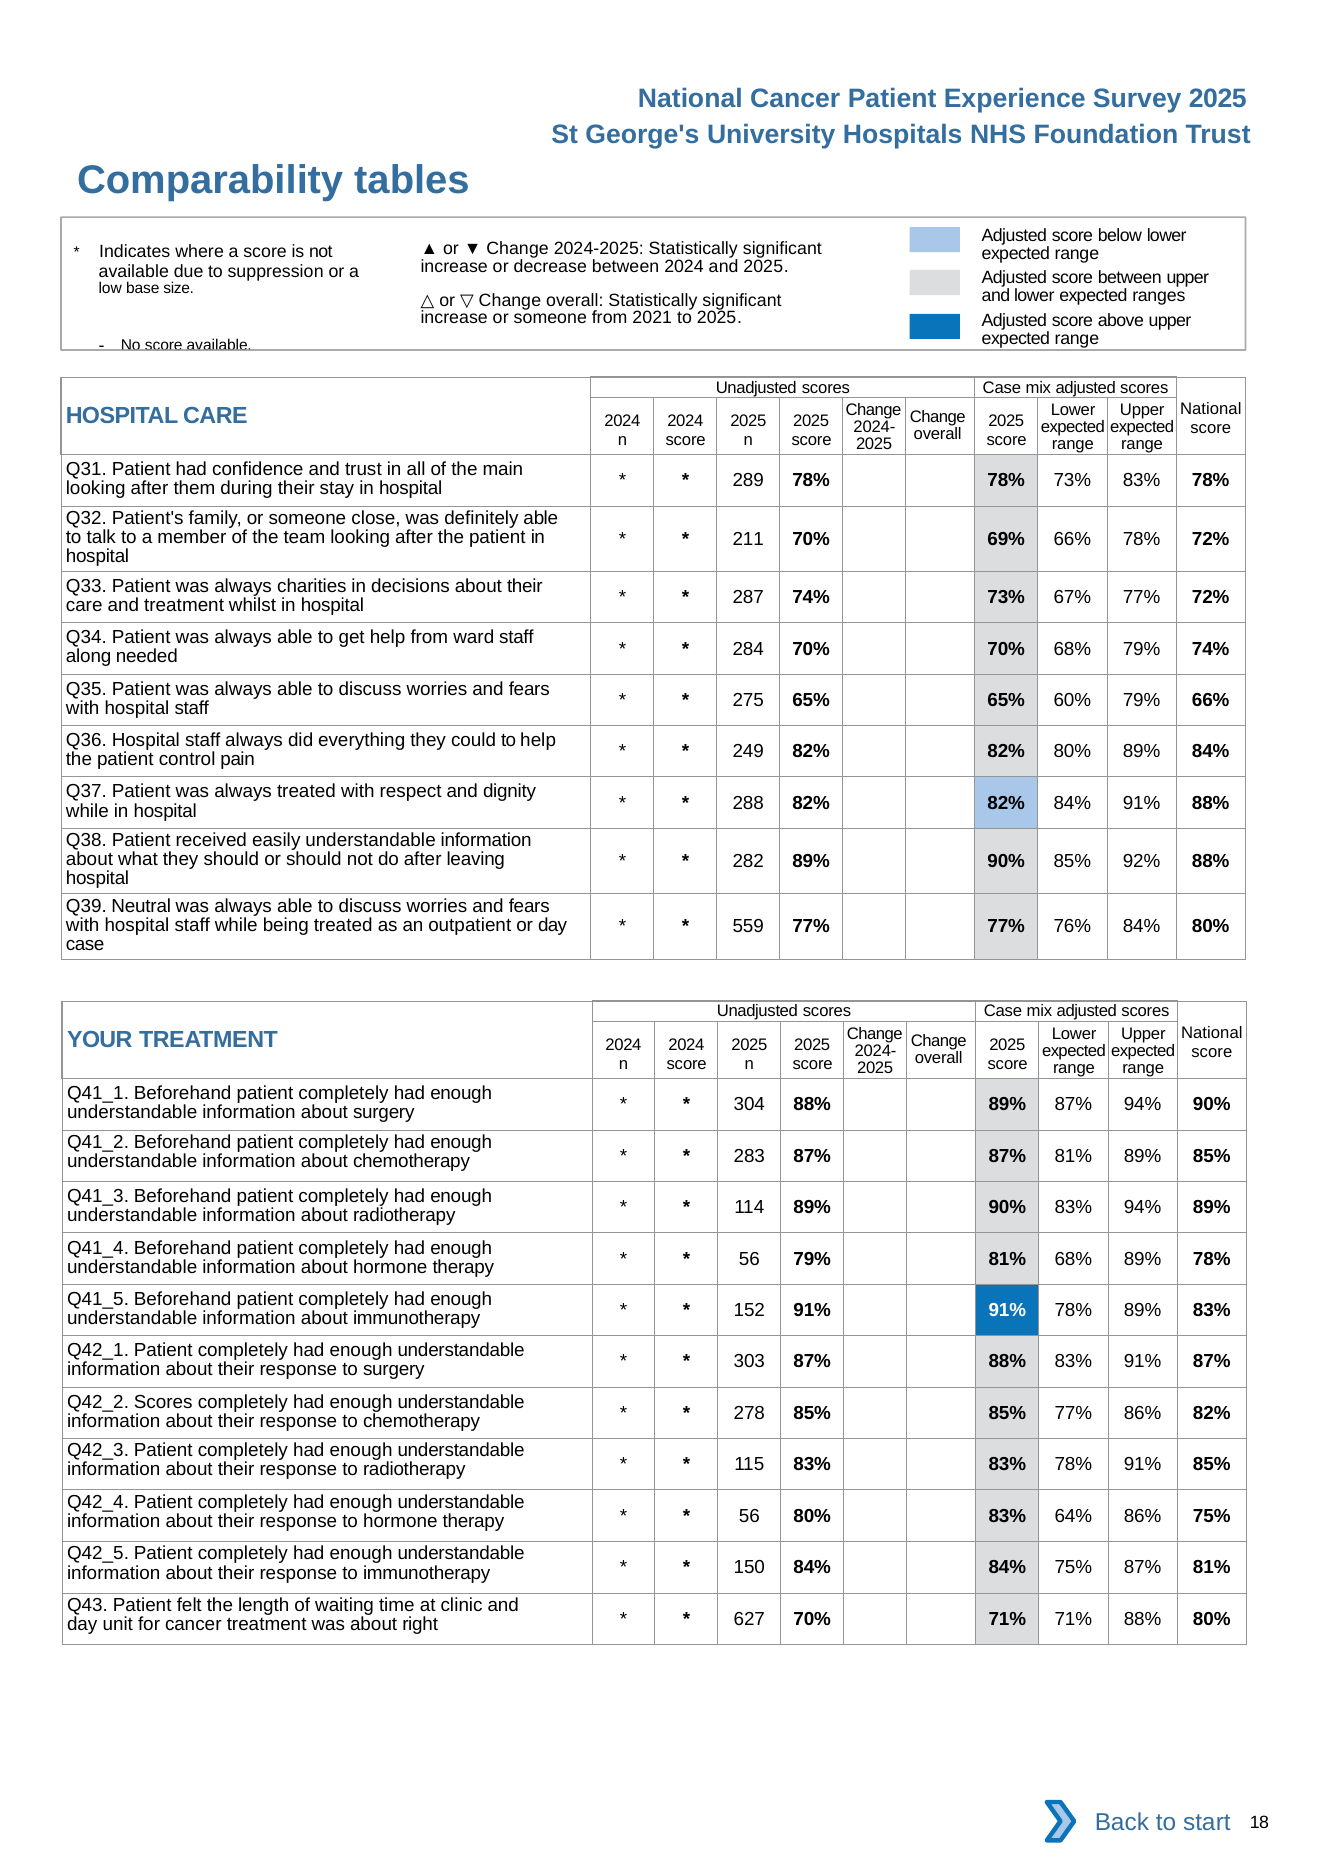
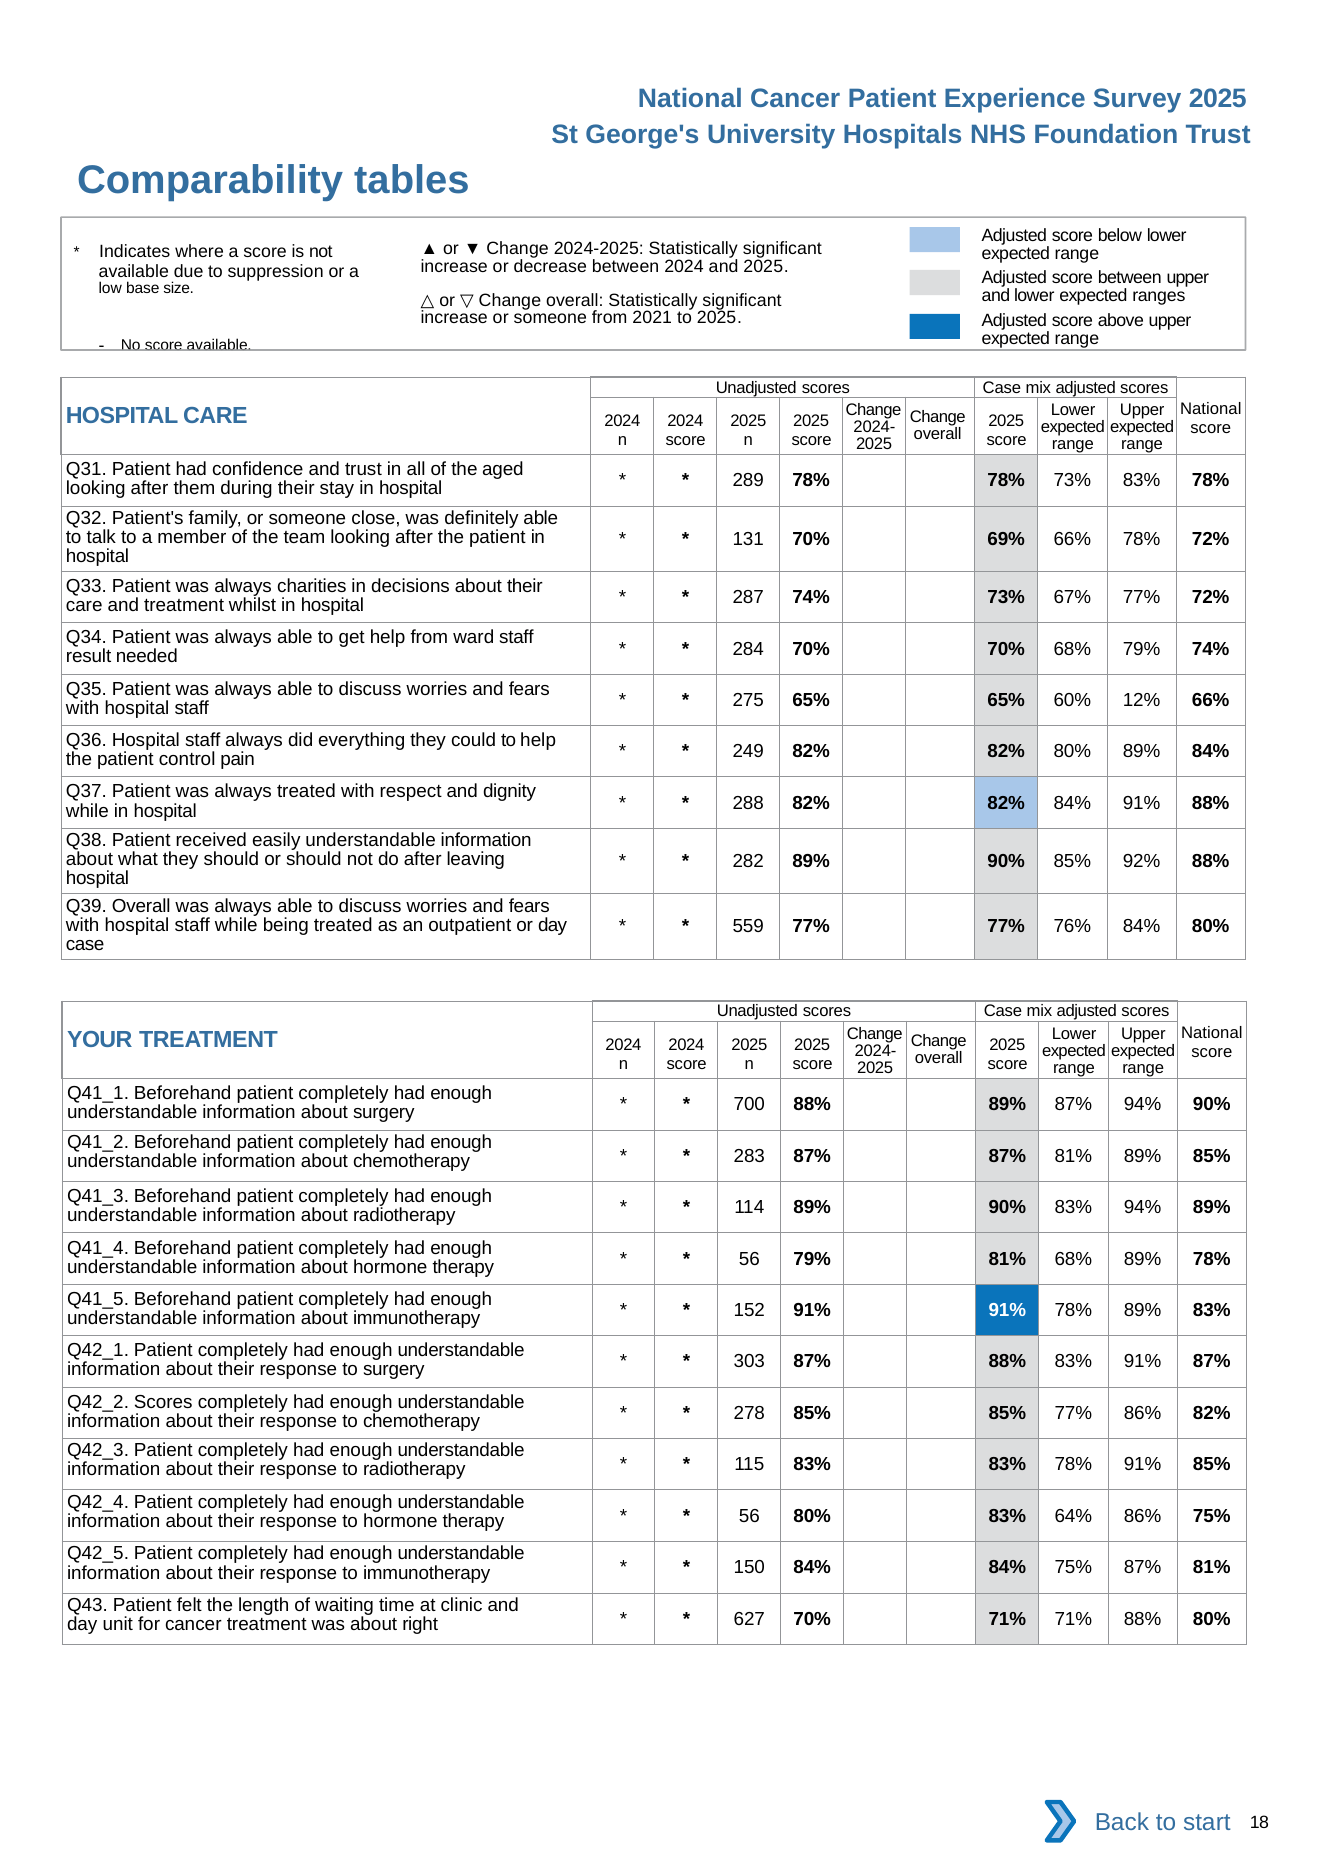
main: main -> aged
211: 211 -> 131
along: along -> result
60% 79%: 79% -> 12%
Q39 Neutral: Neutral -> Overall
304: 304 -> 700
